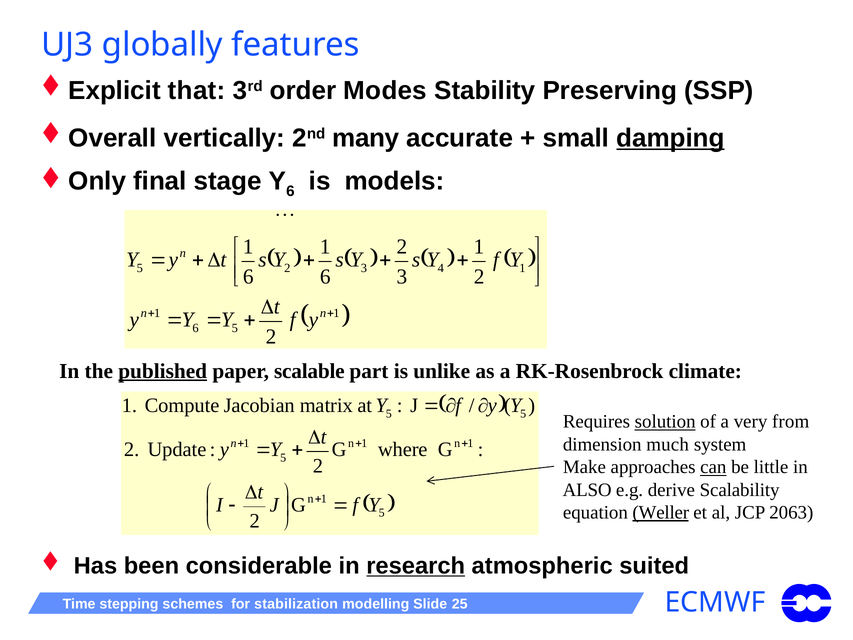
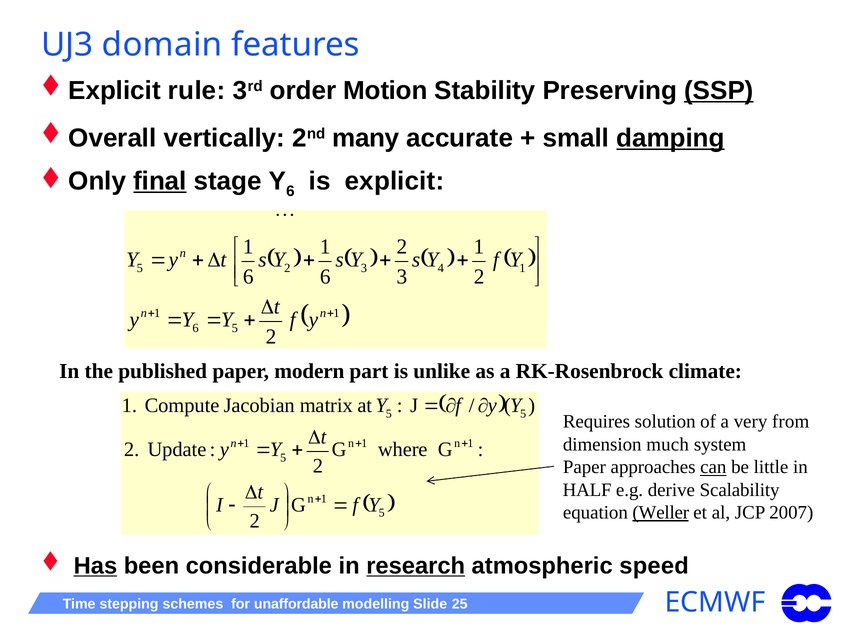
globally: globally -> domain
that: that -> rule
Modes: Modes -> Motion
SSP underline: none -> present
final underline: none -> present
models: models -> explicit
published underline: present -> none
scalable: scalable -> modern
solution underline: present -> none
Make at (584, 467): Make -> Paper
ALSO: ALSO -> HALF
2063: 2063 -> 2007
Has underline: none -> present
suited: suited -> speed
stabilization: stabilization -> unaffordable
